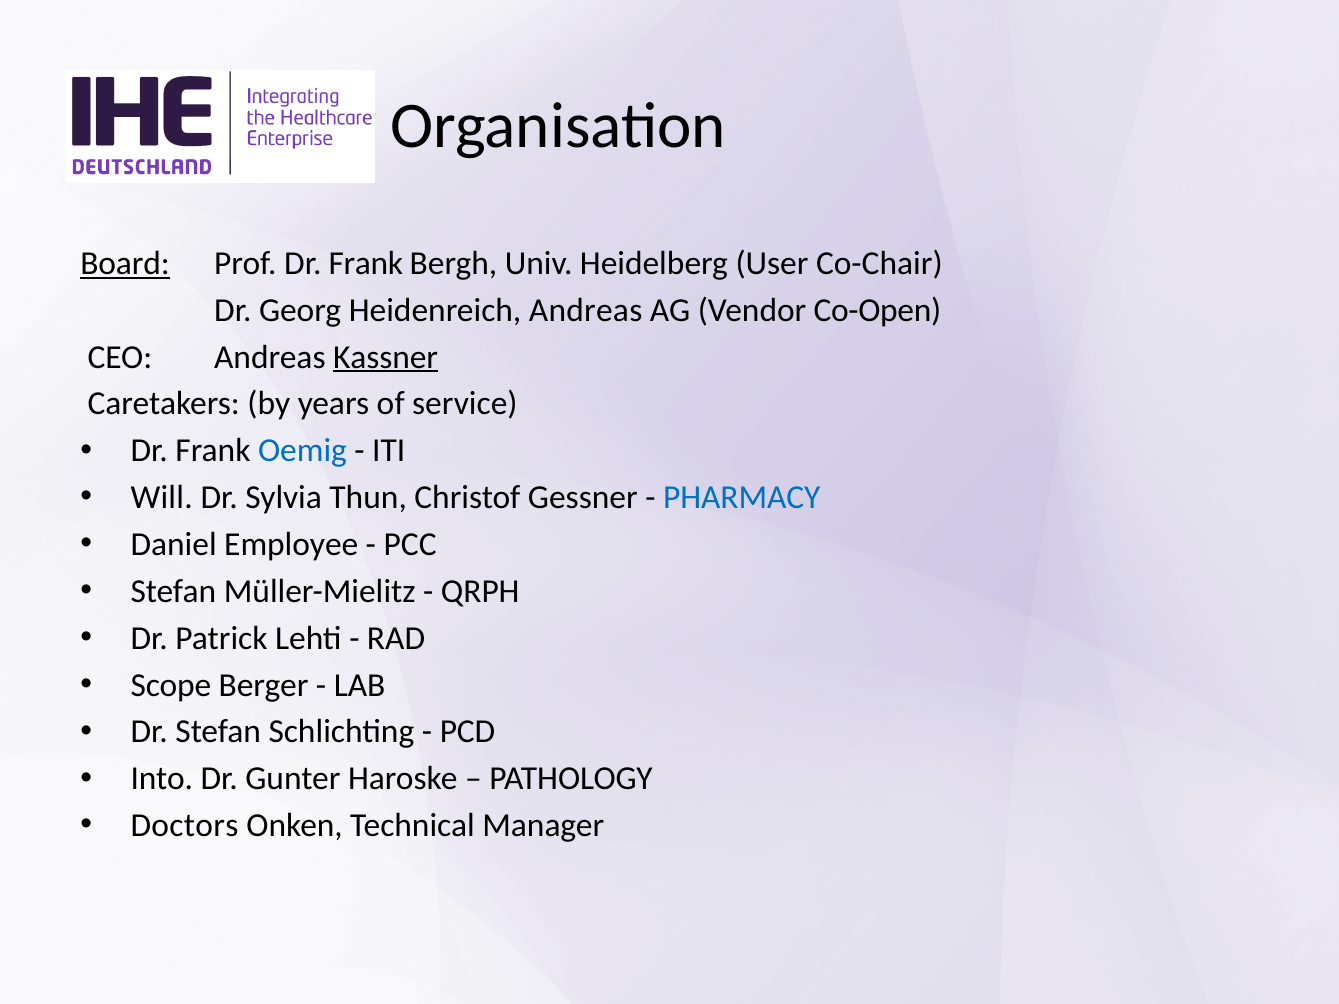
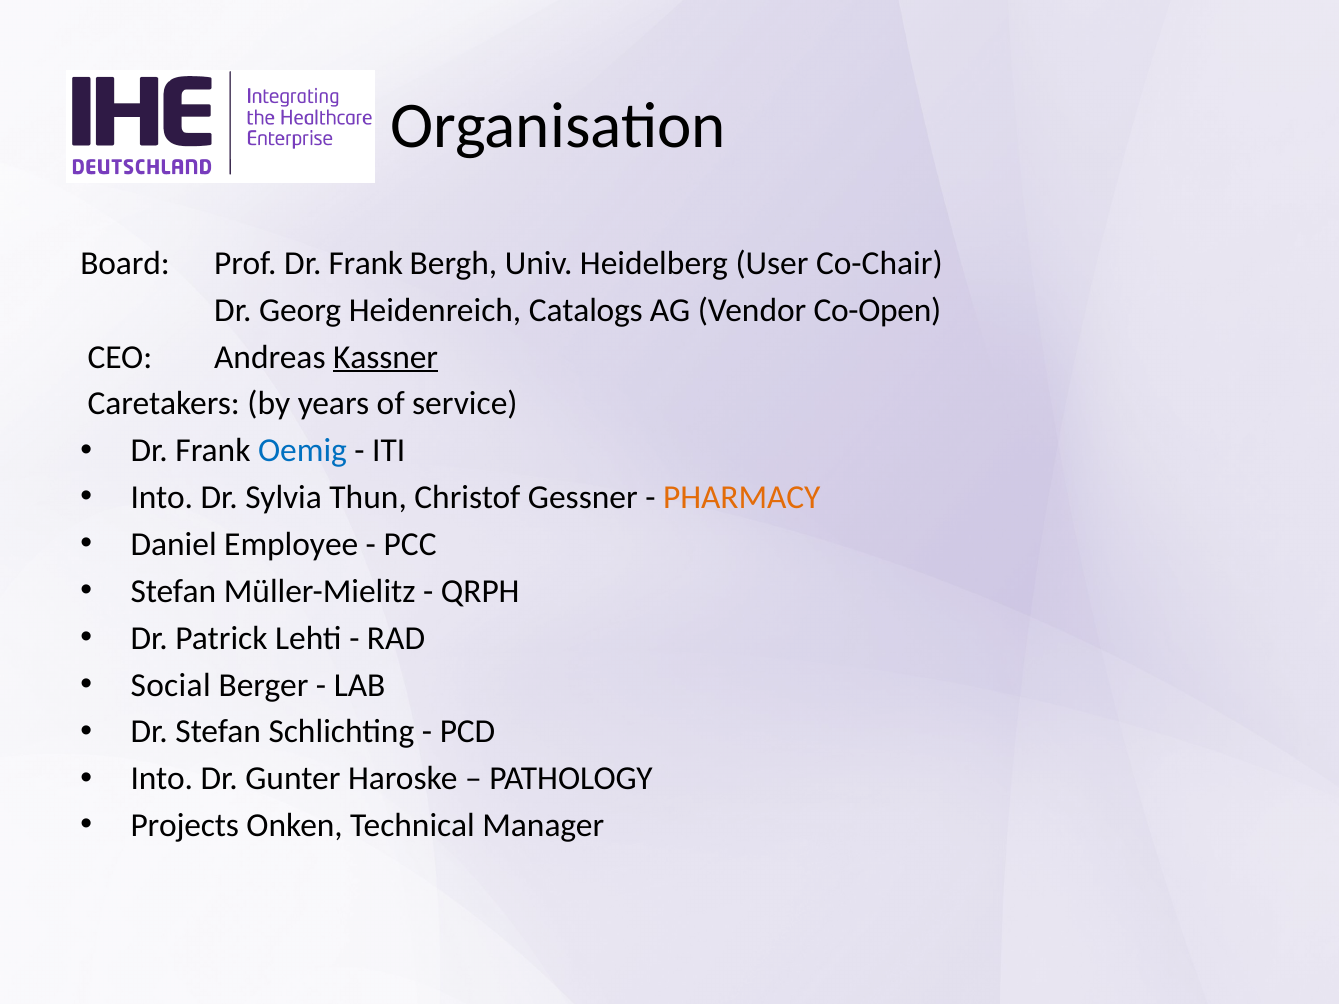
Board underline: present -> none
Heidenreich Andreas: Andreas -> Catalogs
Will at (162, 498): Will -> Into
PHARMACY colour: blue -> orange
Scope: Scope -> Social
Doctors: Doctors -> Projects
